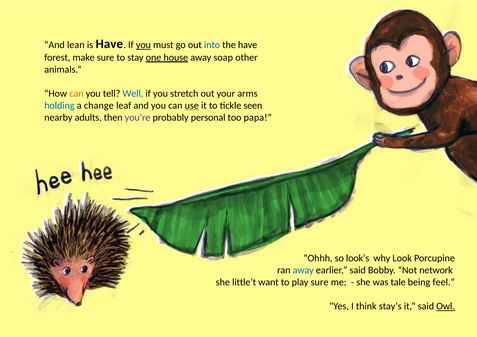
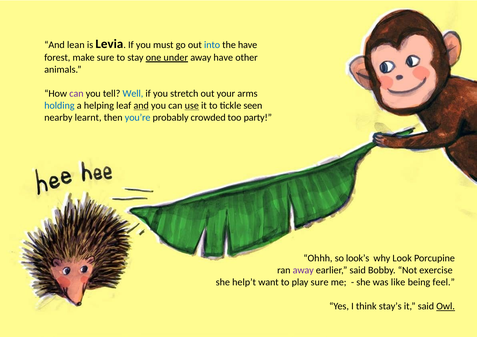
is Have: Have -> Levia
you at (143, 45) underline: present -> none
house: house -> under
away soap: soap -> have
can at (76, 94) colour: orange -> purple
change: change -> helping
and at (141, 106) underline: none -> present
adults: adults -> learnt
you’re colour: purple -> blue
personal: personal -> crowded
papa: papa -> party
away at (303, 270) colour: blue -> purple
network: network -> exercise
little’t: little’t -> help’t
tale: tale -> like
